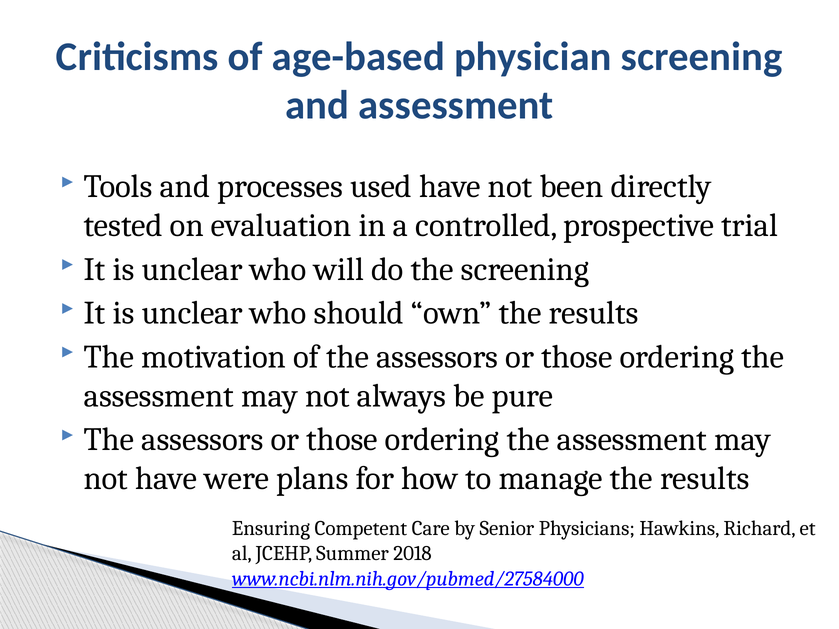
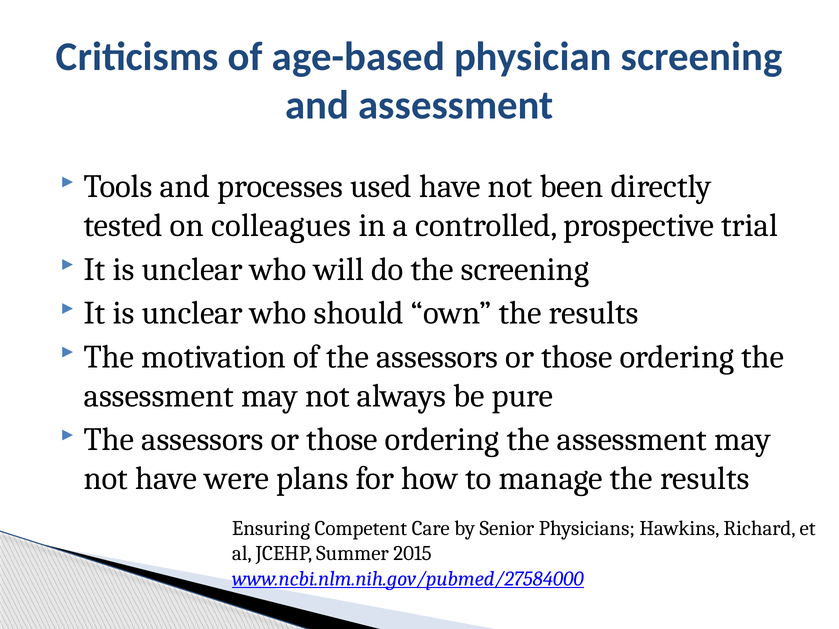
evaluation: evaluation -> colleagues
2018: 2018 -> 2015
